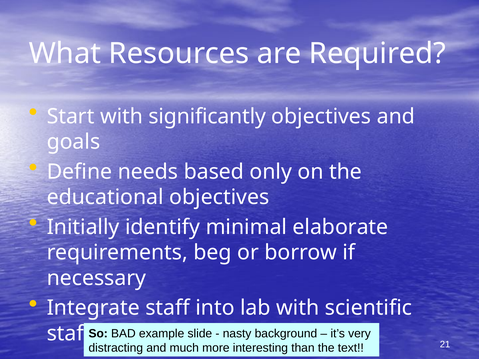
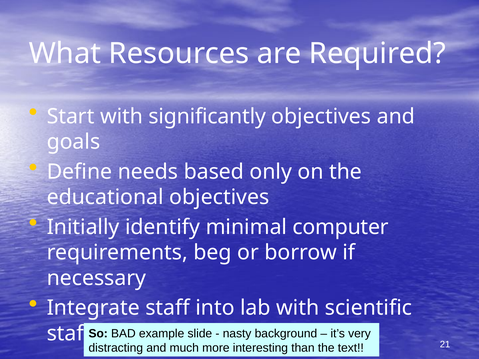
elaborate: elaborate -> computer
